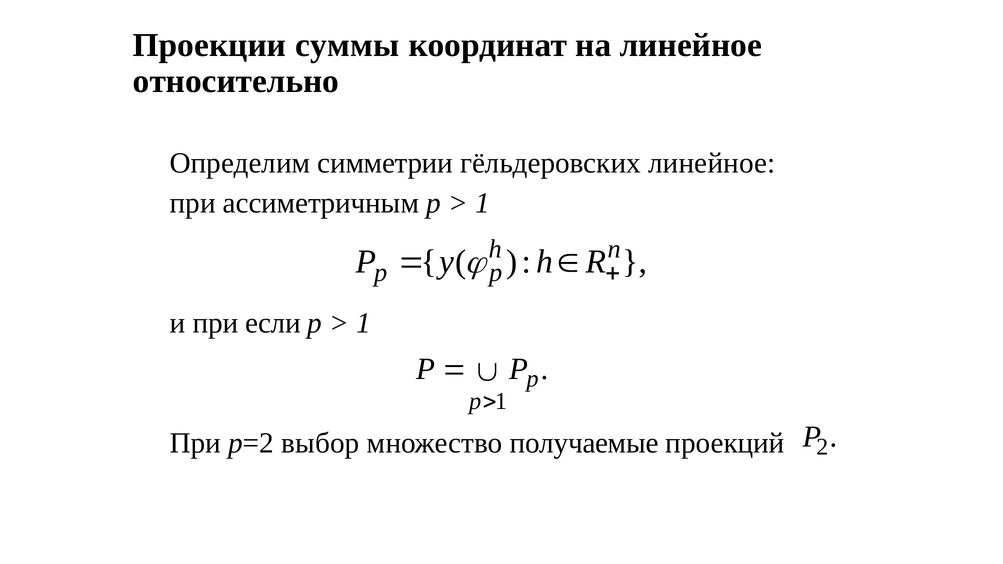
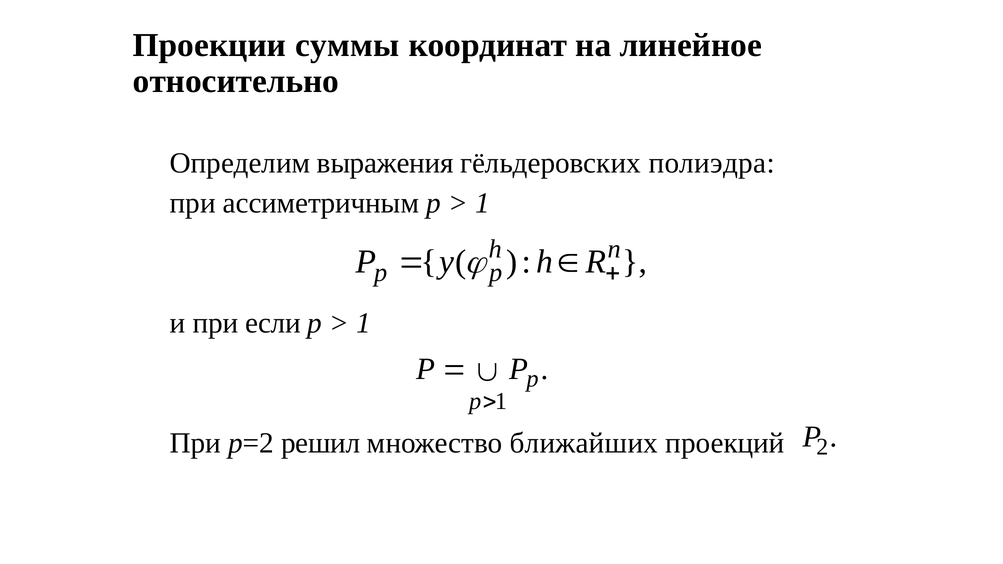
симметрии: симметрии -> выражения
гёльдеровских линейное: линейное -> полиэдра
выбор: выбор -> решил
получаемые: получаемые -> ближайших
